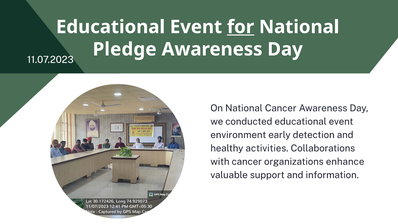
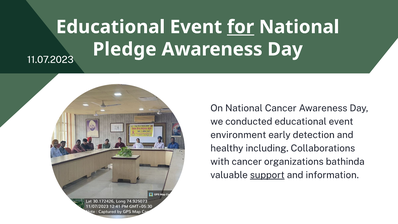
activities: activities -> including
enhance: enhance -> bathinda
support underline: none -> present
